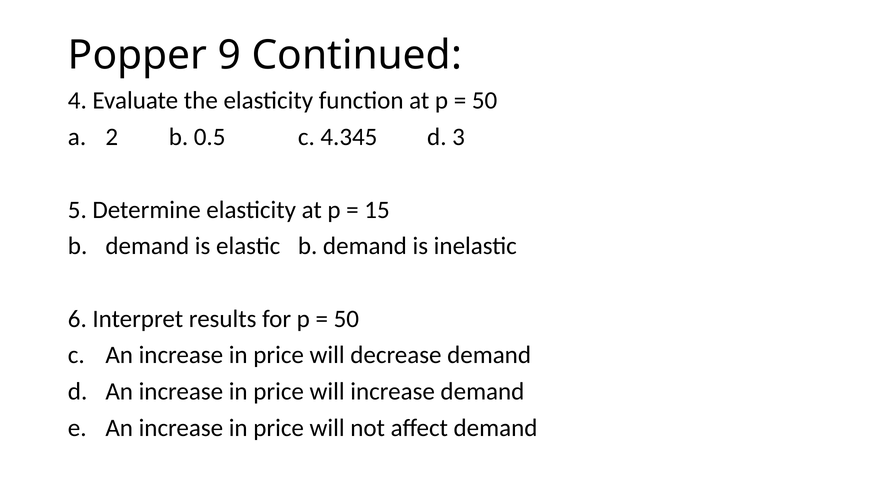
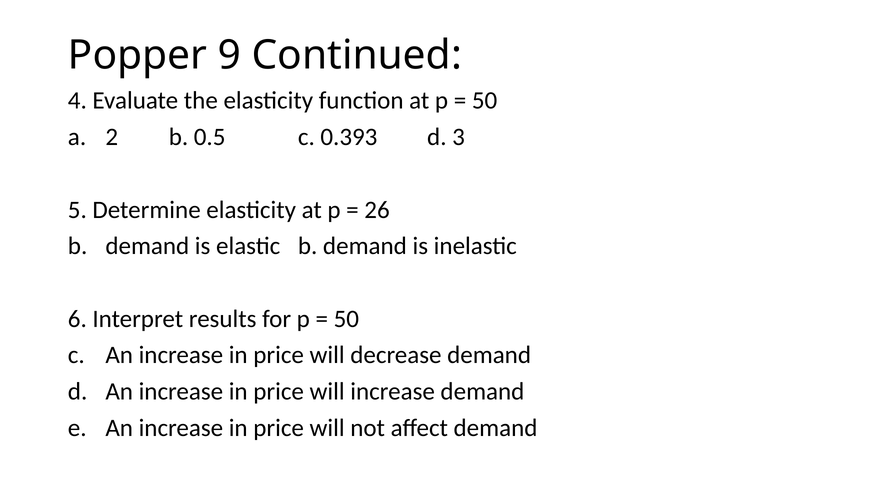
4.345: 4.345 -> 0.393
15: 15 -> 26
